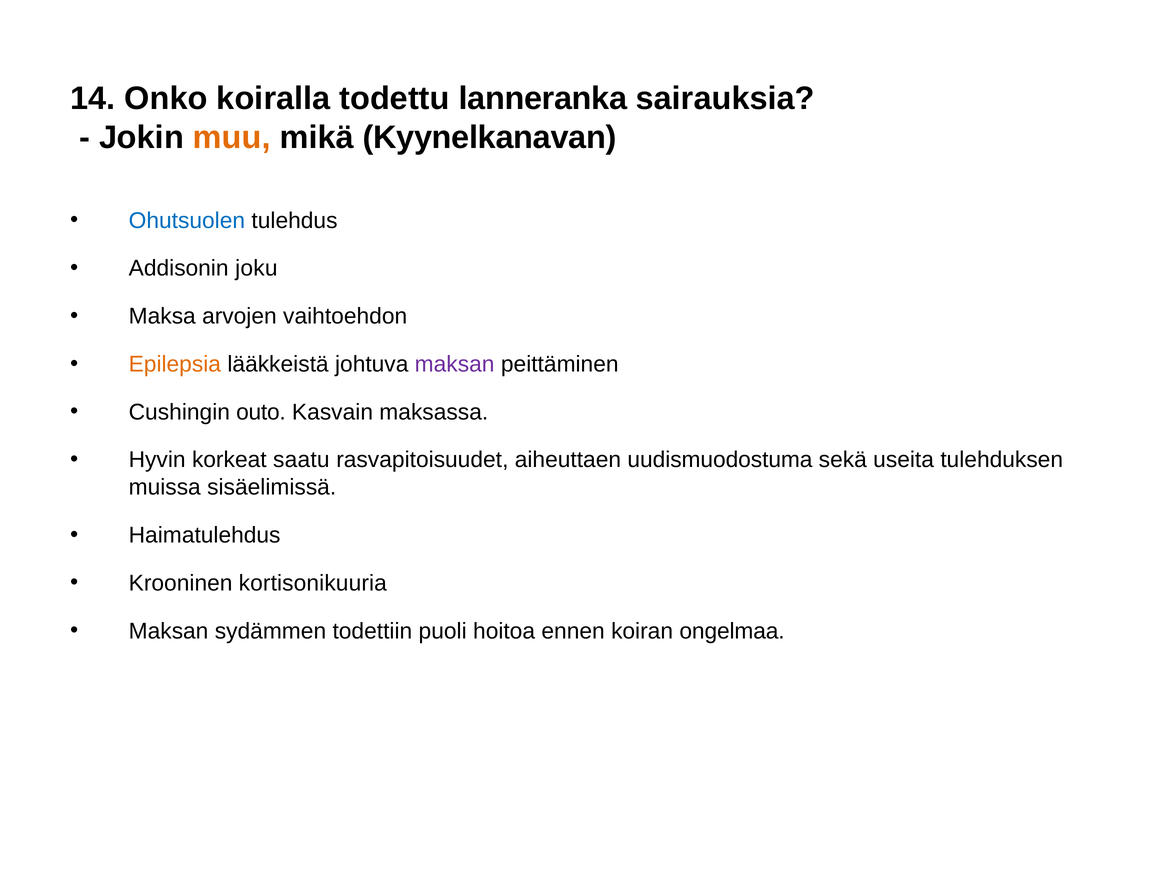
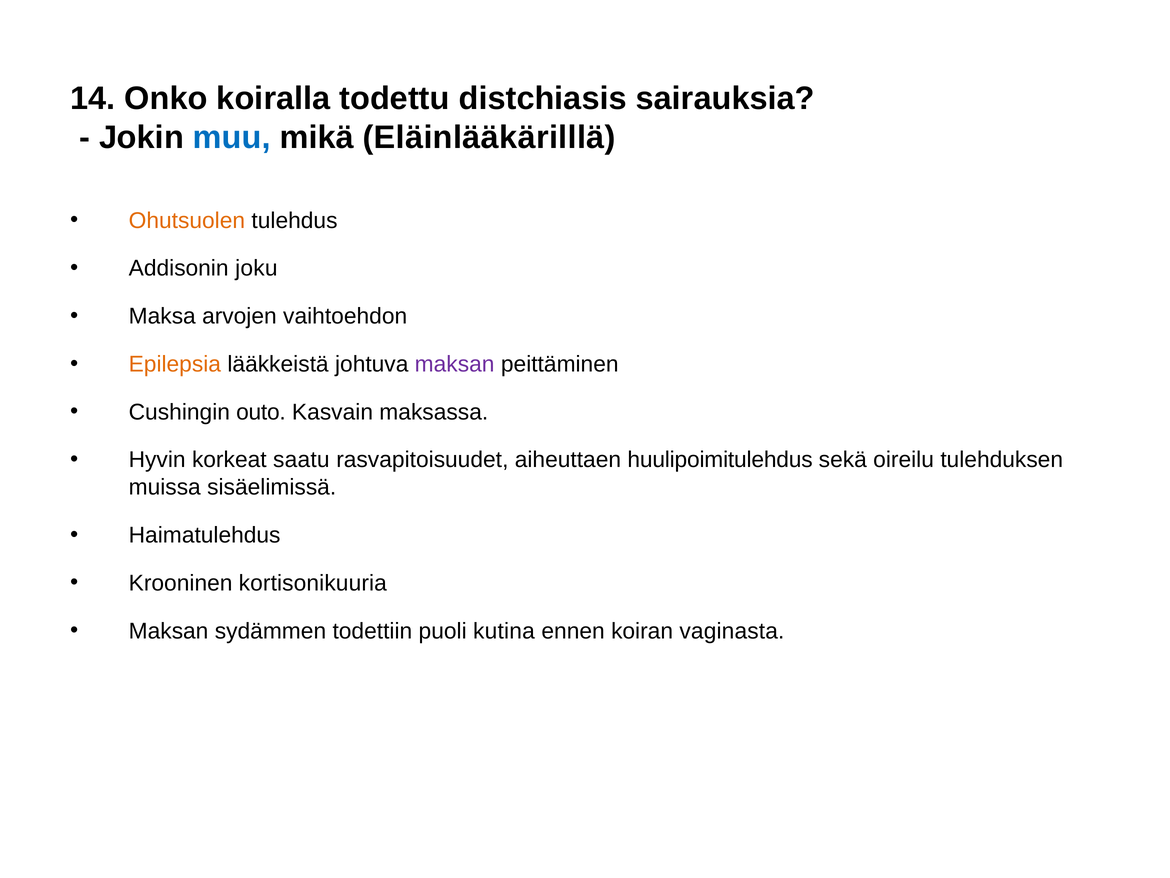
lanneranka: lanneranka -> distchiasis
muu colour: orange -> blue
Kyynelkanavan: Kyynelkanavan -> Eläinlääkärilllä
Ohutsuolen colour: blue -> orange
uudismuodostuma: uudismuodostuma -> huulipoimitulehdus
useita: useita -> oireilu
hoitoa: hoitoa -> kutina
ongelmaa: ongelmaa -> vaginasta
